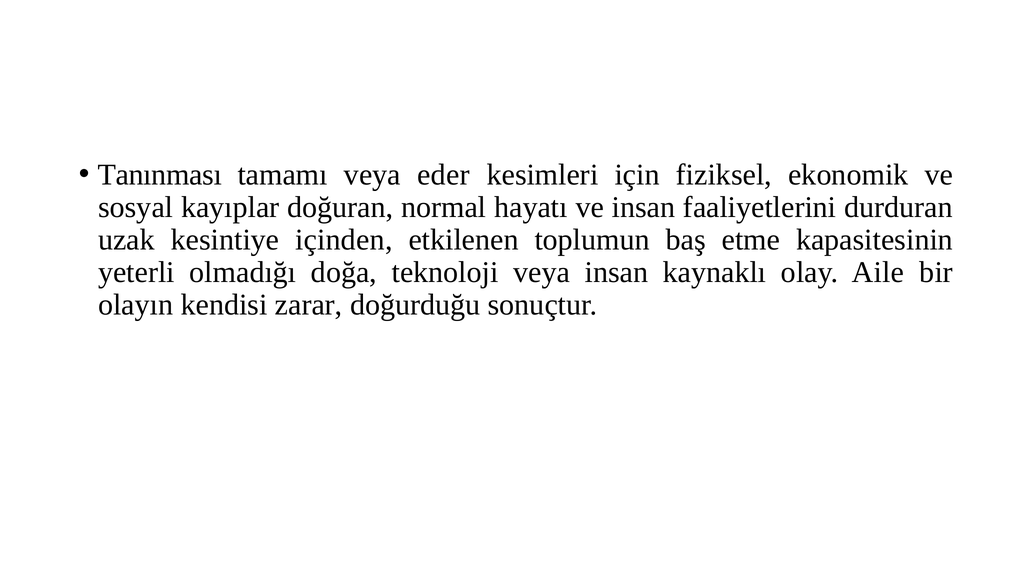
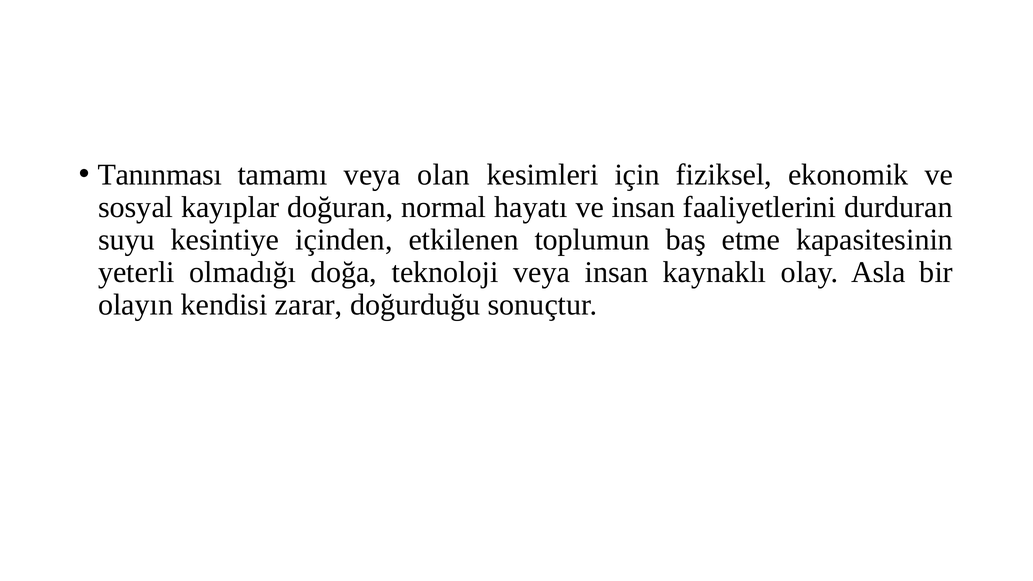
eder: eder -> olan
uzak: uzak -> suyu
Aile: Aile -> Asla
